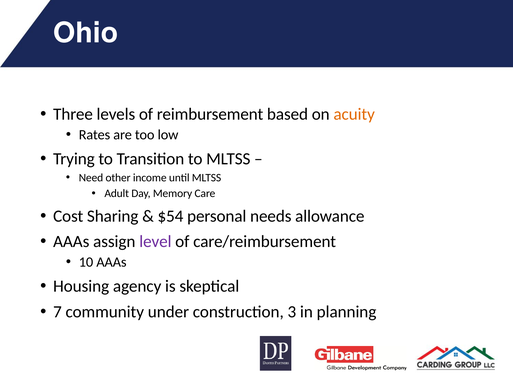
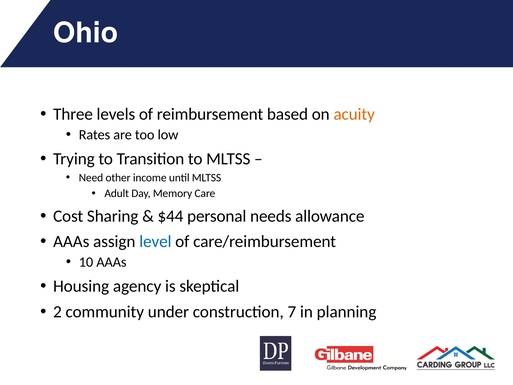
$54: $54 -> $44
level at (155, 242) colour: purple -> blue
7: 7 -> 2
3: 3 -> 7
